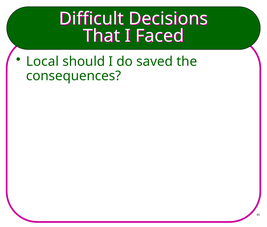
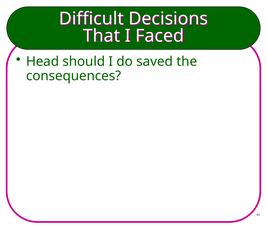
Local: Local -> Head
